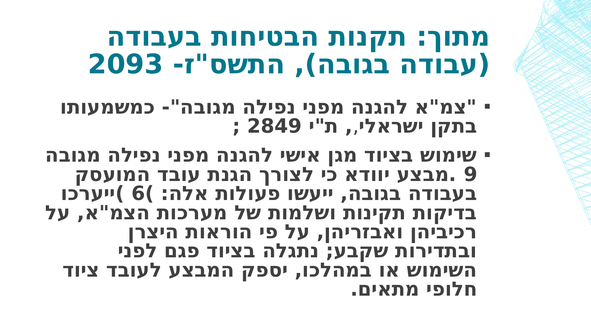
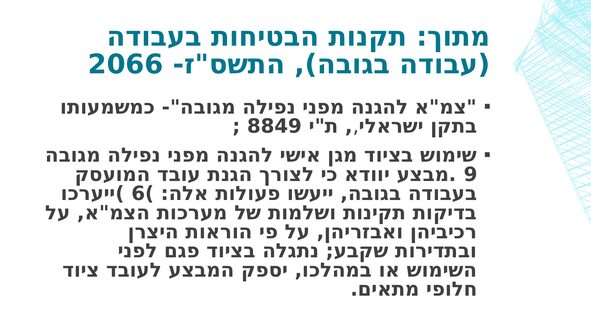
2093: 2093 -> 2066
2849: 2849 -> 8849
